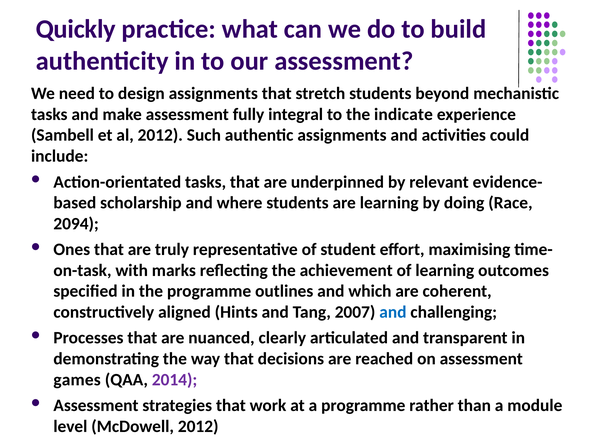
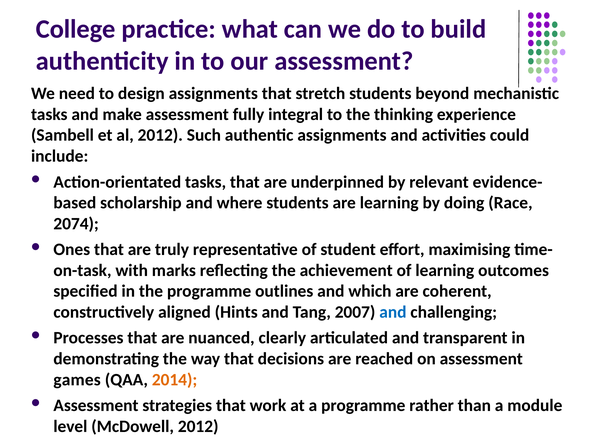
Quickly: Quickly -> College
indicate: indicate -> thinking
2094: 2094 -> 2074
2014 colour: purple -> orange
